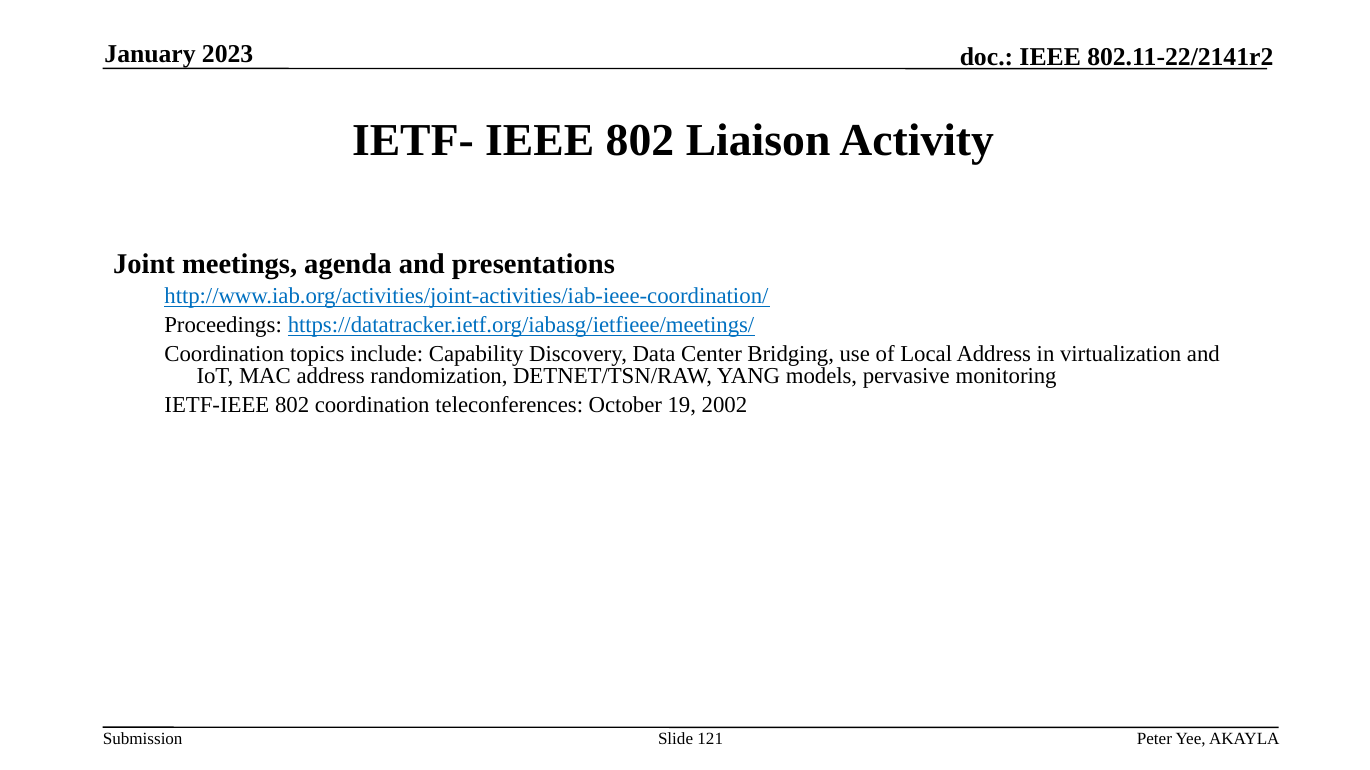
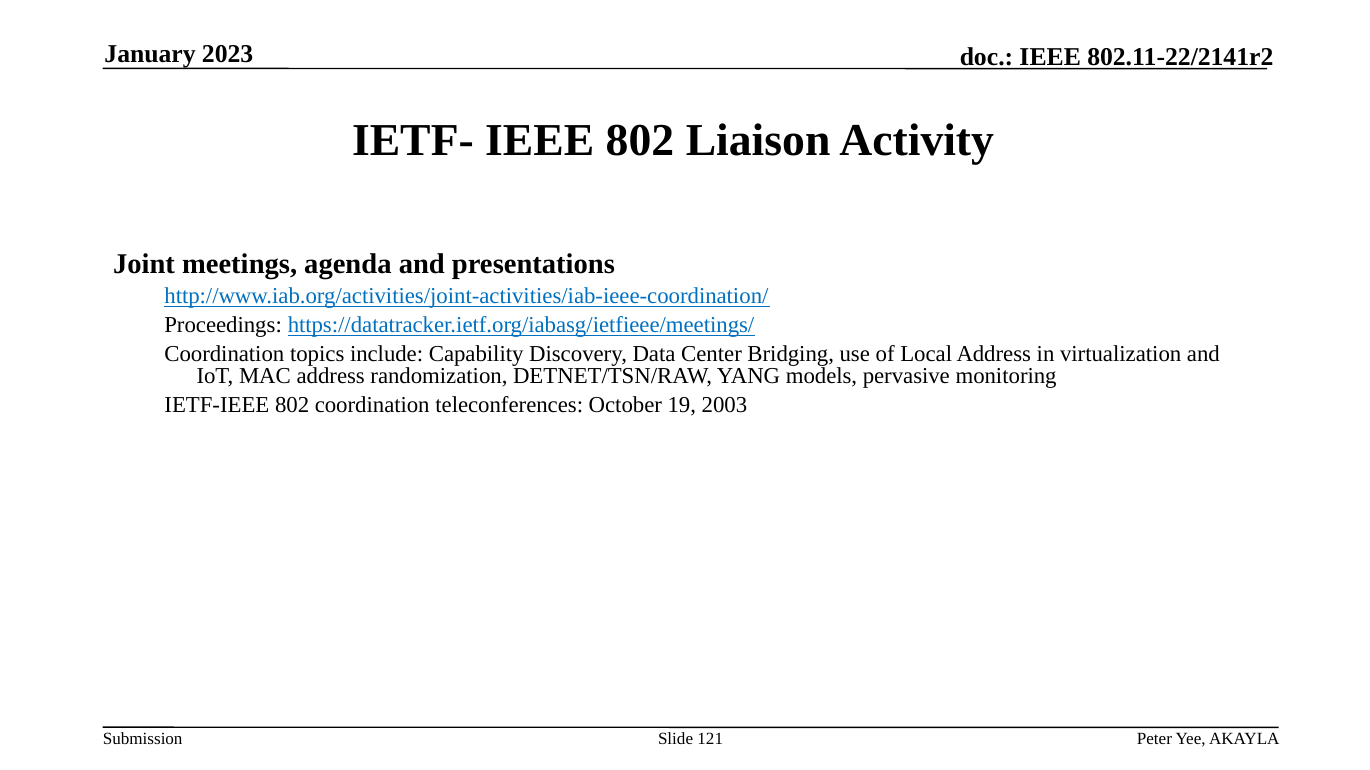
2002: 2002 -> 2003
